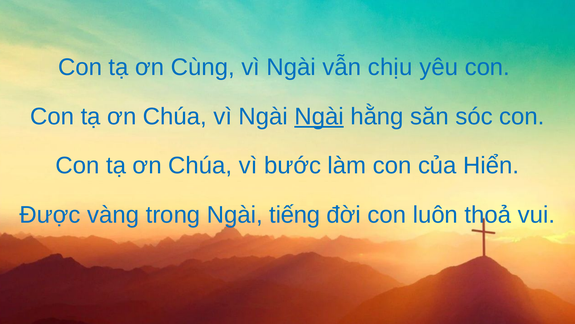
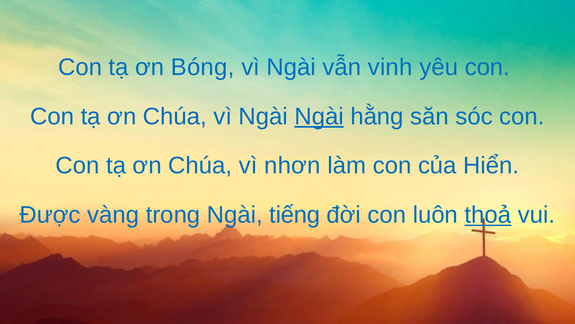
Cùng: Cùng -> Bóng
chịu: chịu -> vinh
bước: bước -> nhơn
thoả underline: none -> present
